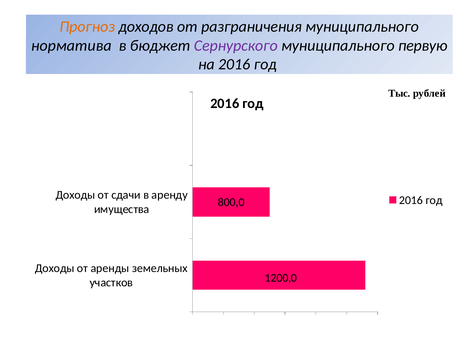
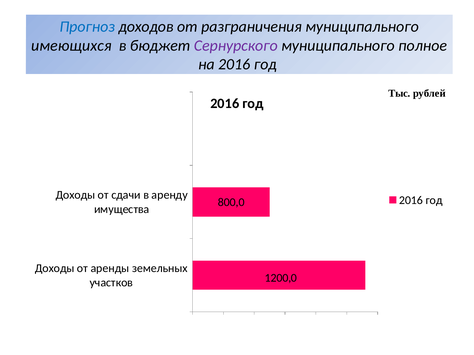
Прогноз colour: orange -> blue
норматива: норматива -> имеющихся
первую: первую -> полное
